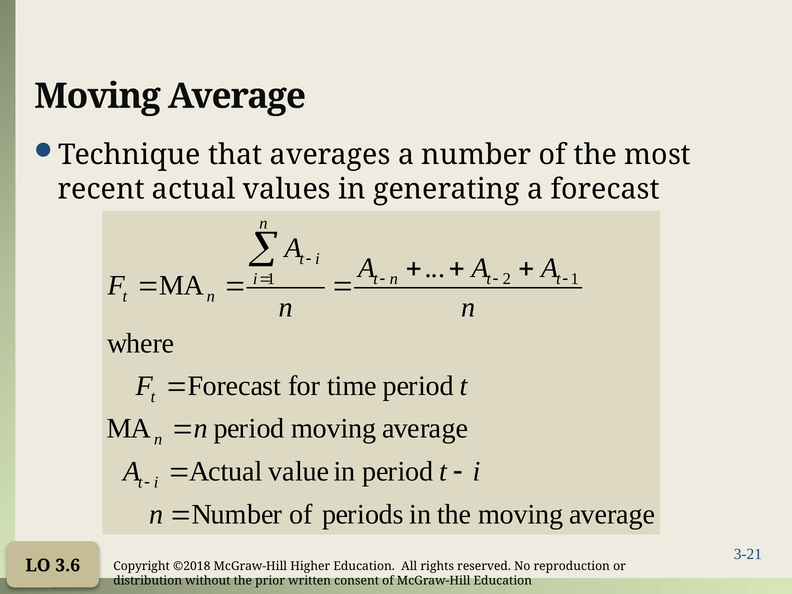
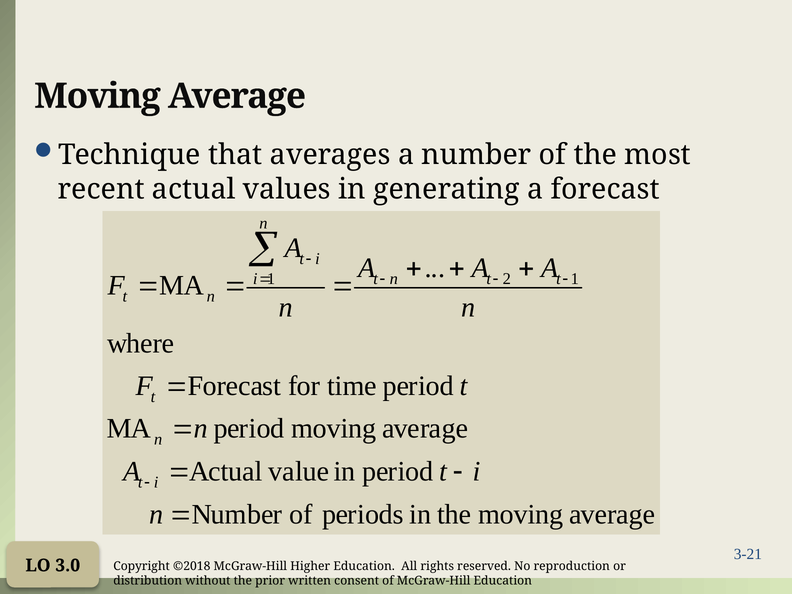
3.6: 3.6 -> 3.0
